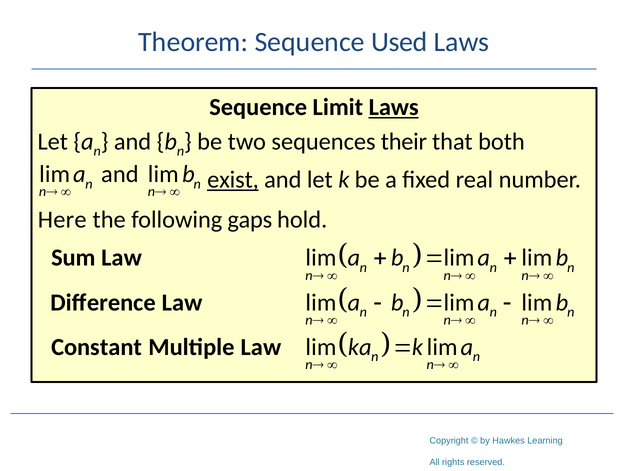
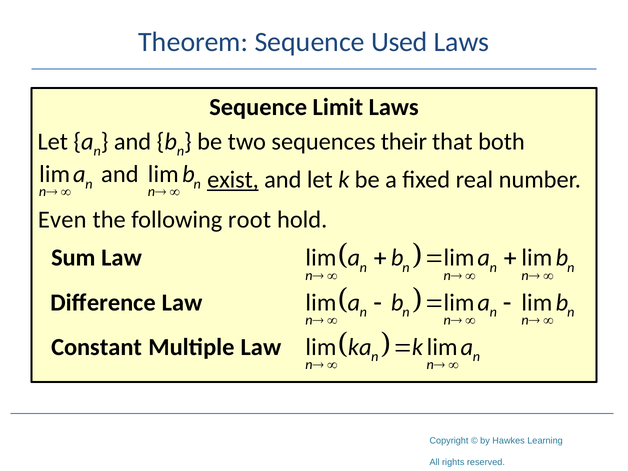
Laws at (394, 107) underline: present -> none
Here: Here -> Even
gaps: gaps -> root
